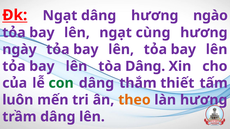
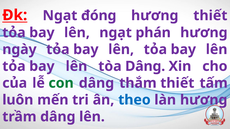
Ngạt dâng: dâng -> đóng
hương ngào: ngào -> thiết
cùng: cùng -> phán
theo colour: orange -> blue
